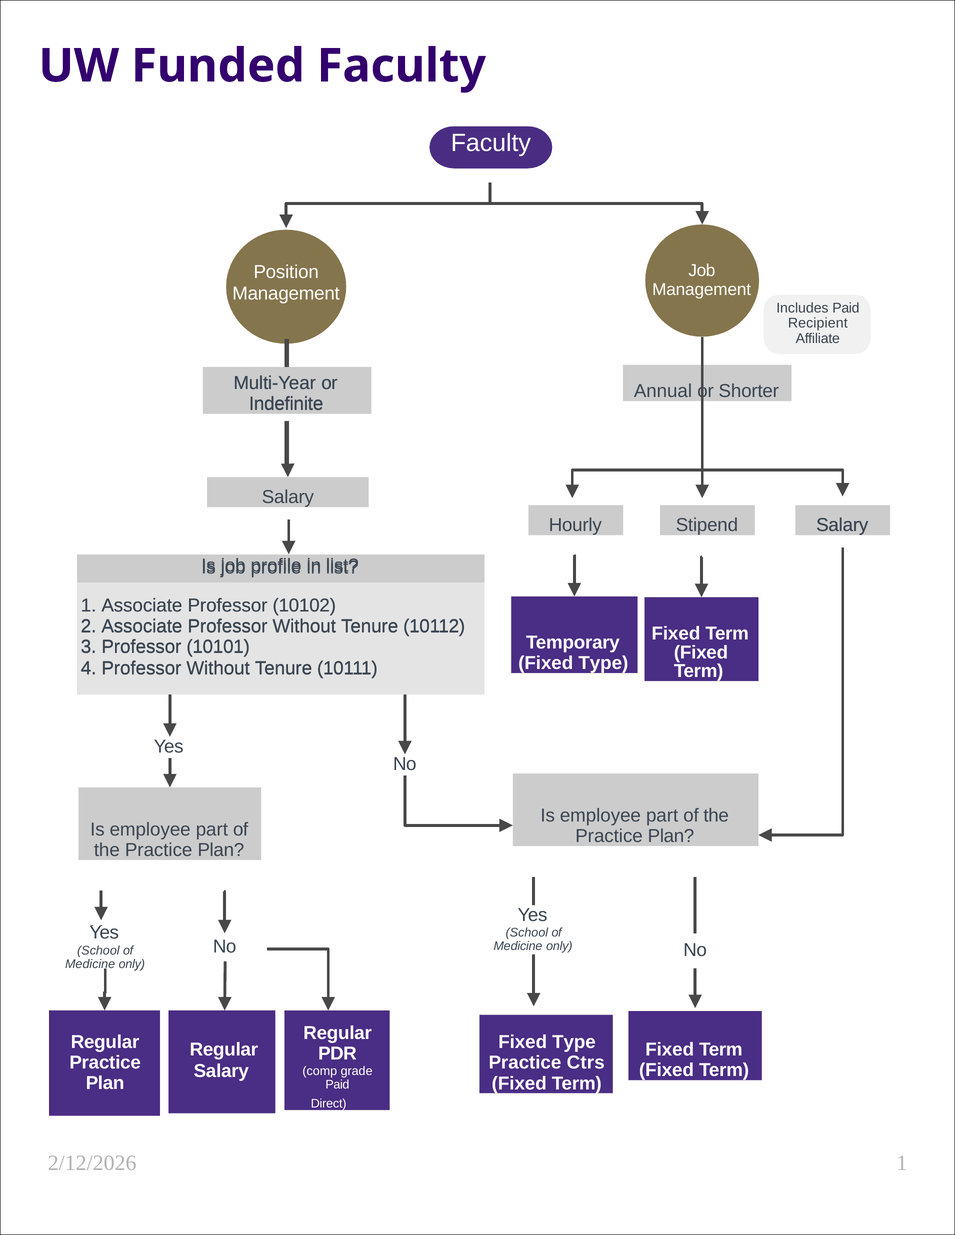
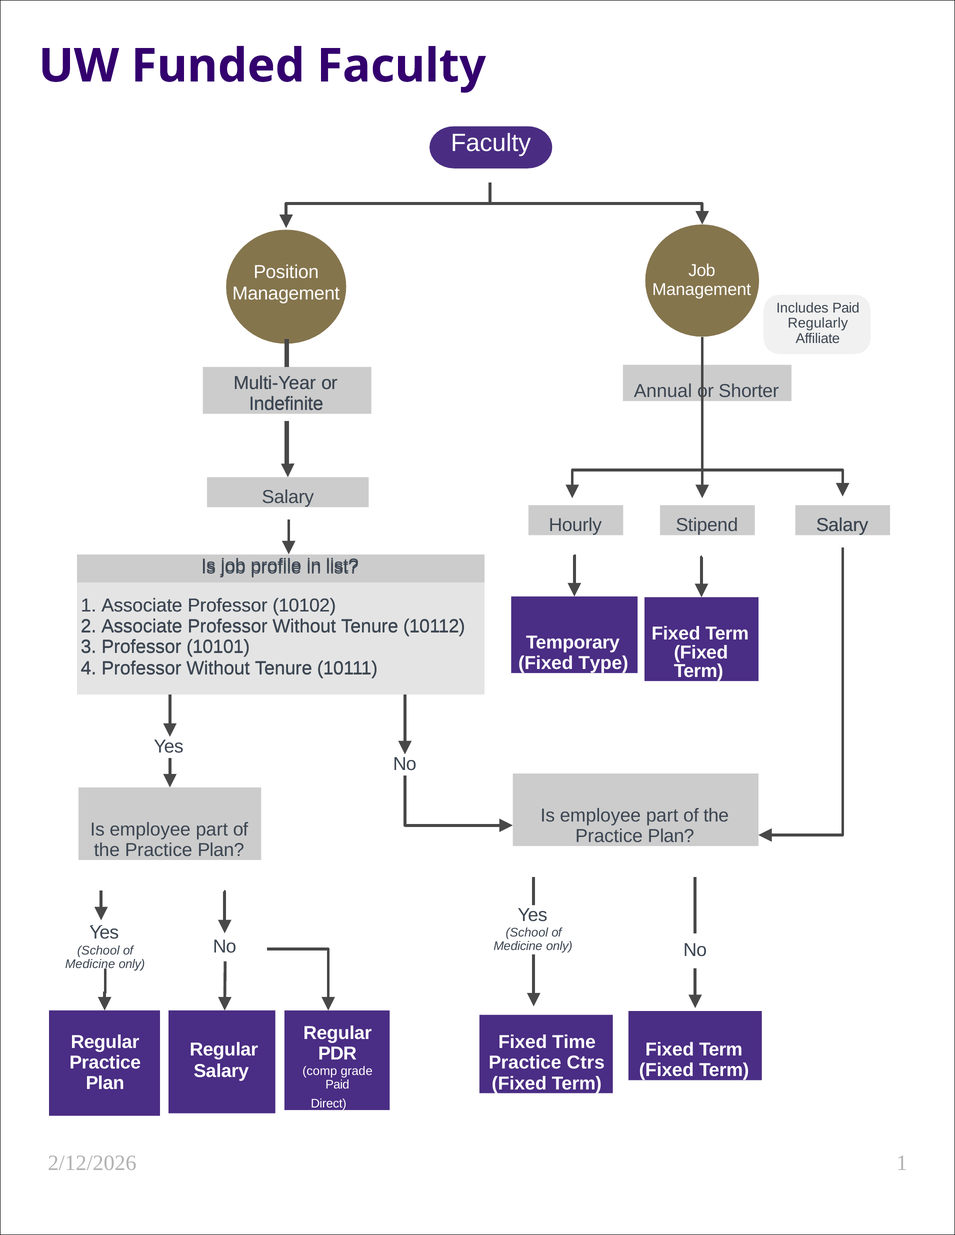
Recipient: Recipient -> Regularly
Type at (574, 1043): Type -> Time
